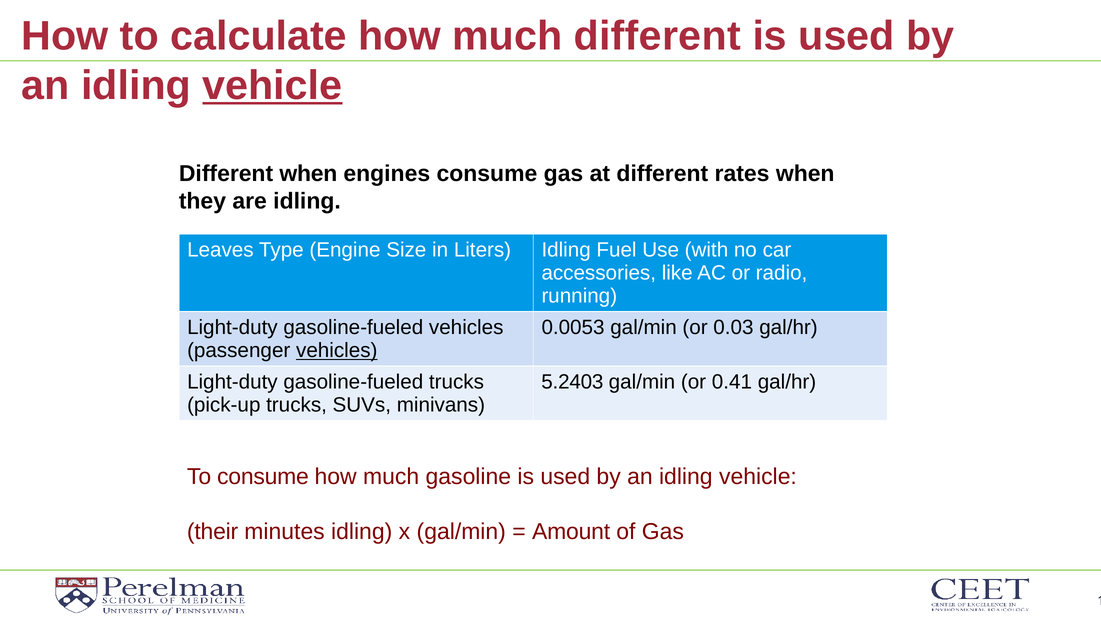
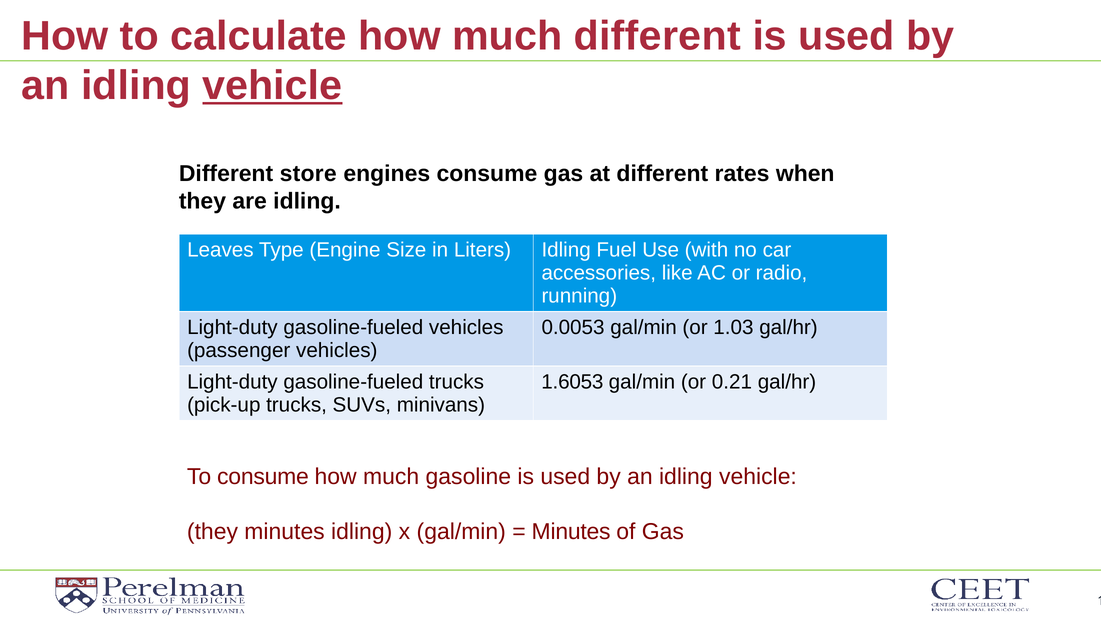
Different when: when -> store
0.03: 0.03 -> 1.03
vehicles at (337, 351) underline: present -> none
5.2403: 5.2403 -> 1.6053
0.41: 0.41 -> 0.21
their at (213, 532): their -> they
Amount at (571, 532): Amount -> Minutes
